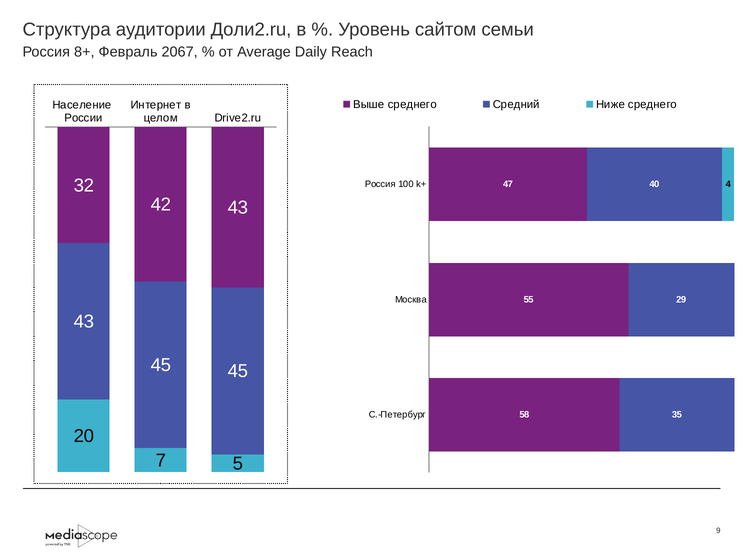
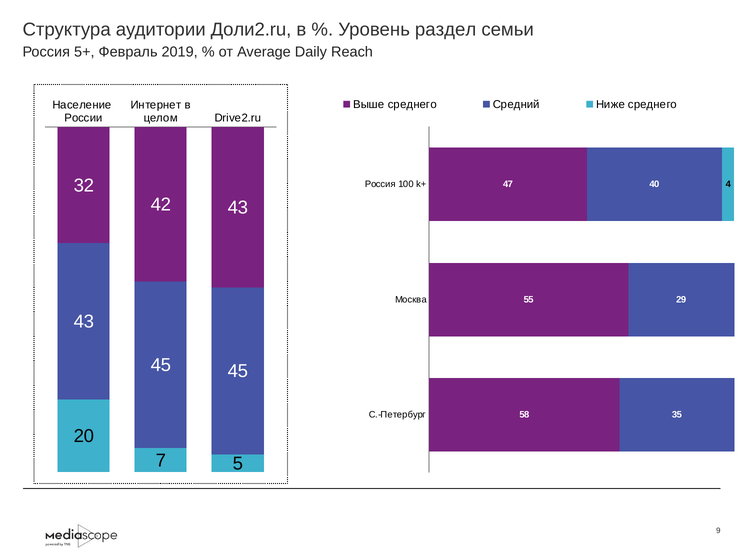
сайтом: сайтом -> раздел
8+: 8+ -> 5+
2067: 2067 -> 2019
